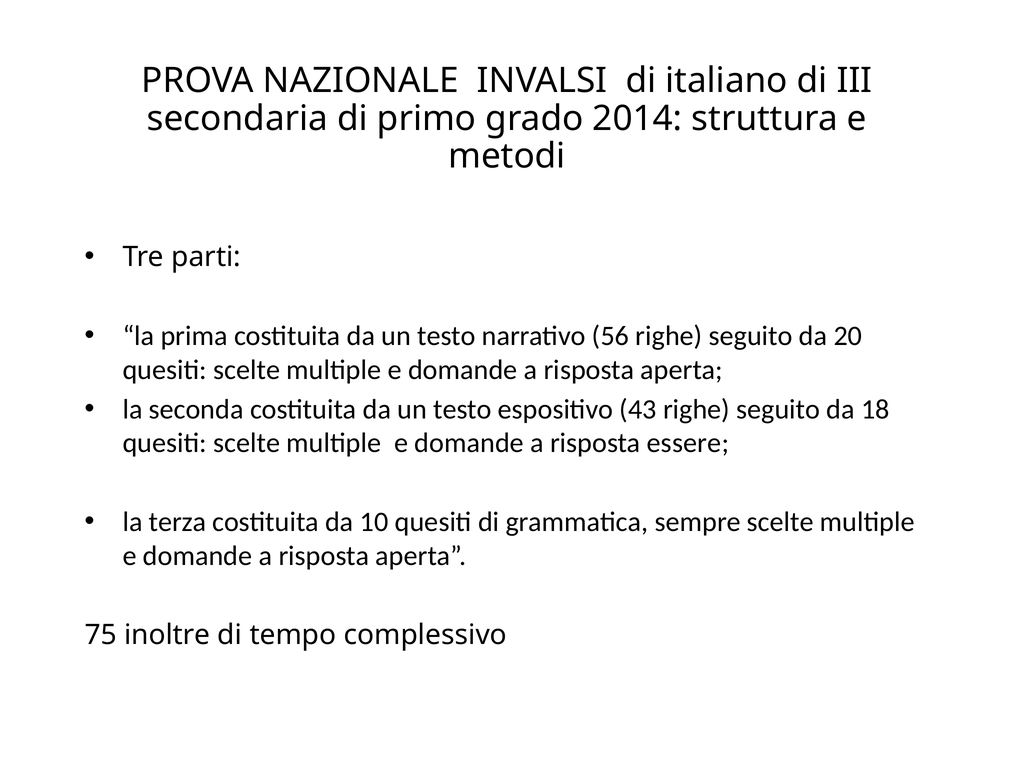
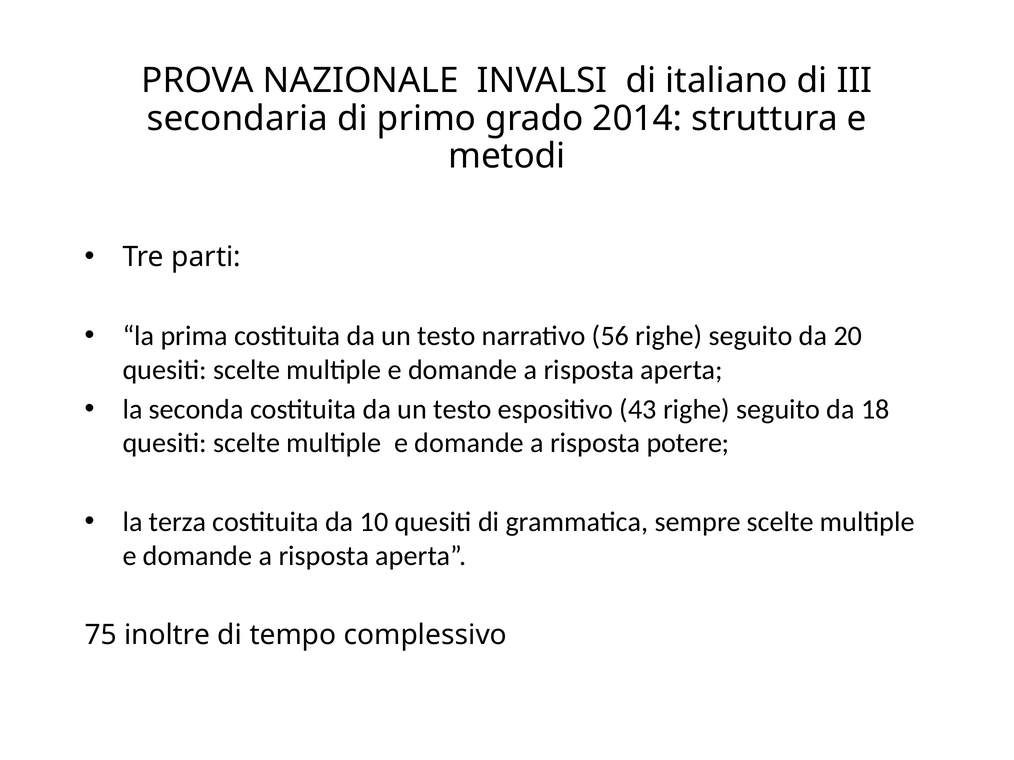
essere: essere -> potere
